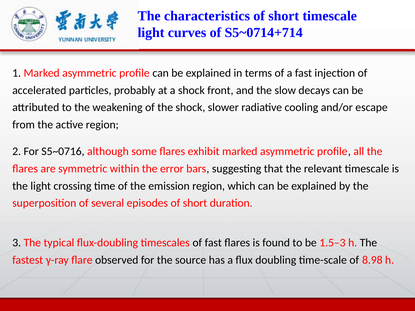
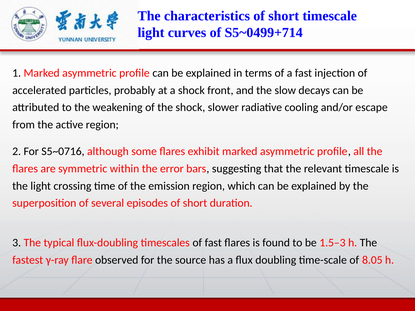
S5~0714+714: S5~0714+714 -> S5~0499+714
8.98: 8.98 -> 8.05
